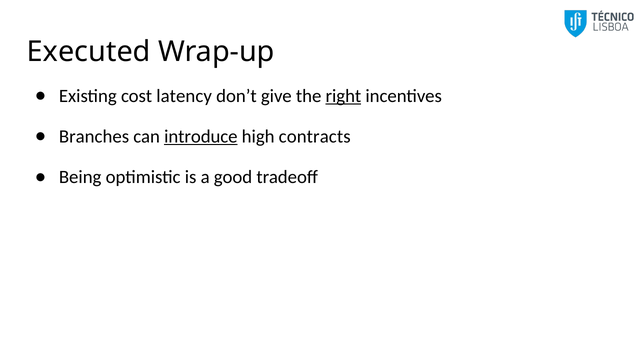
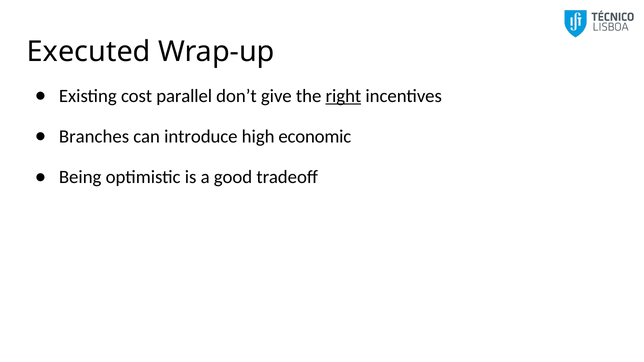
latency: latency -> parallel
introduce underline: present -> none
contracts: contracts -> economic
